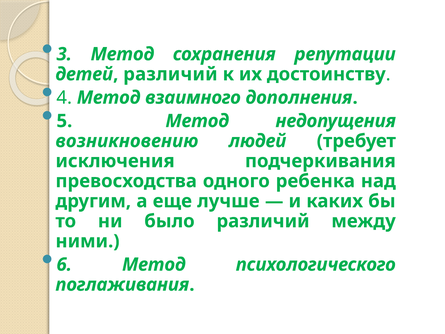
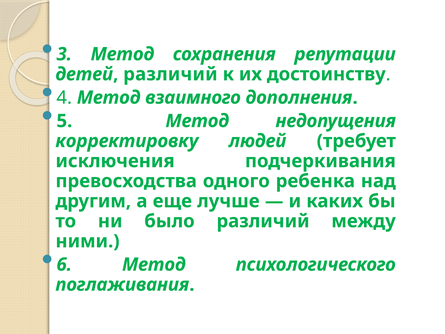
возникновению: возникновению -> корректировку
